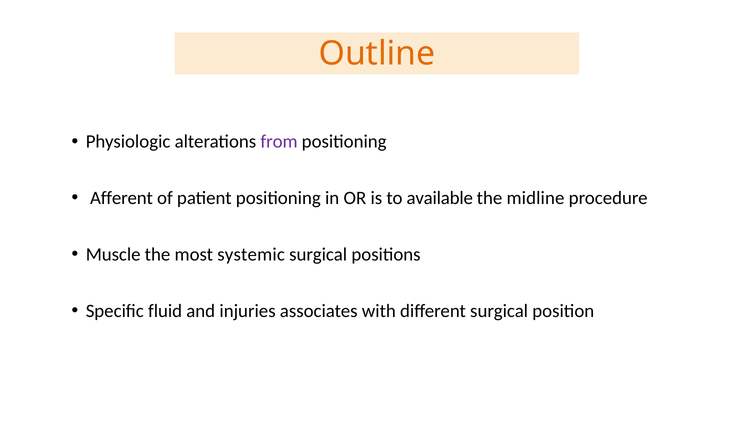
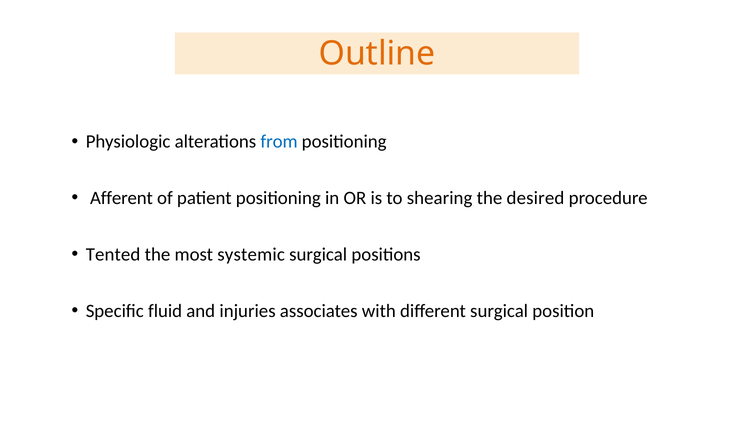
from colour: purple -> blue
available: available -> shearing
midline: midline -> desired
Muscle: Muscle -> Tented
